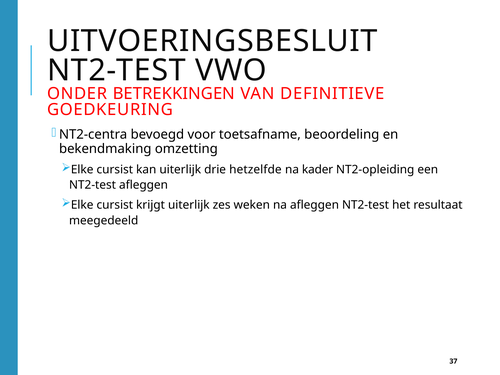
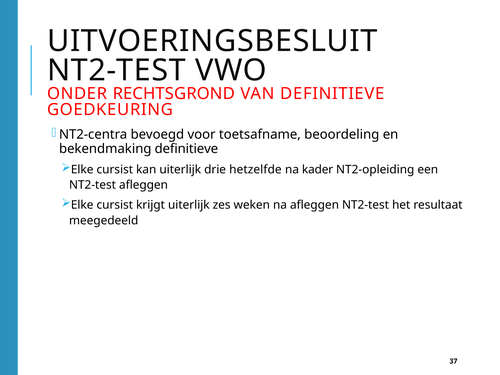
BETREKKINGEN: BETREKKINGEN -> RECHTSGROND
bekendmaking omzetting: omzetting -> definitieve
